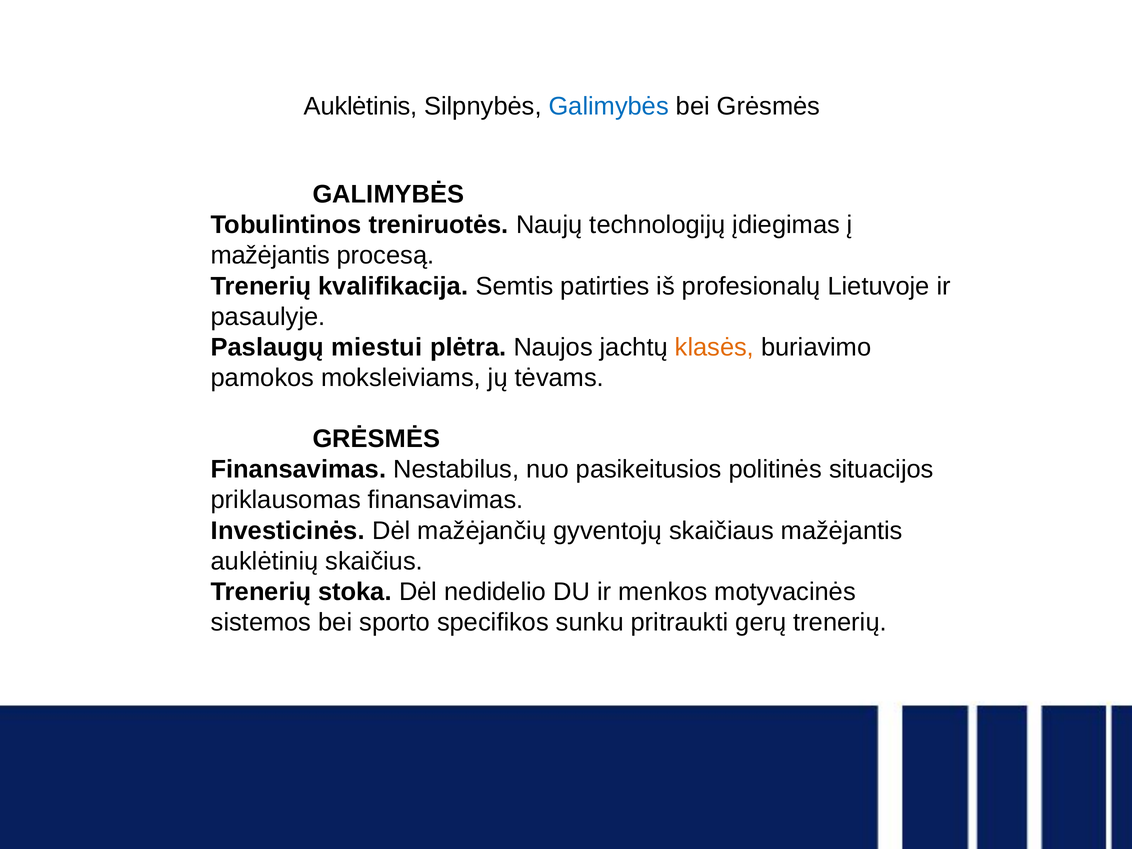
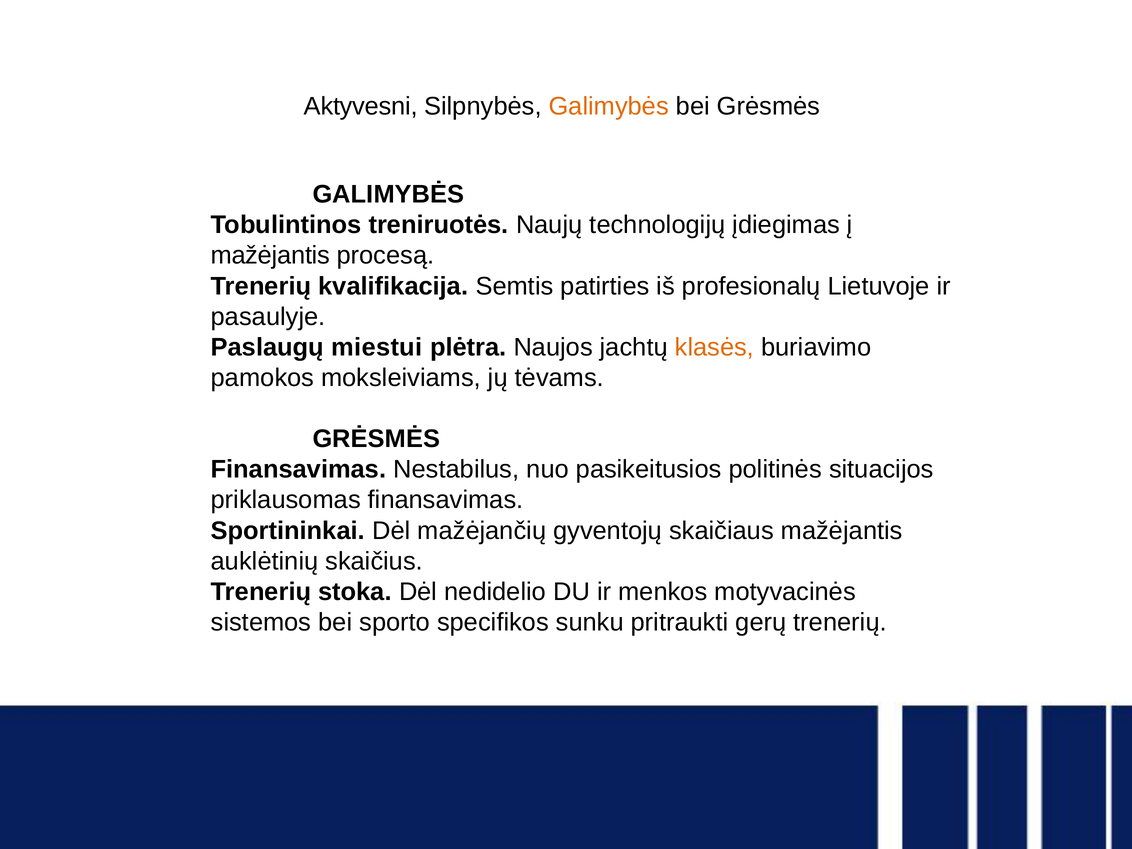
Auklėtinis: Auklėtinis -> Aktyvesni
Galimybės at (609, 106) colour: blue -> orange
Investicinės: Investicinės -> Sportininkai
